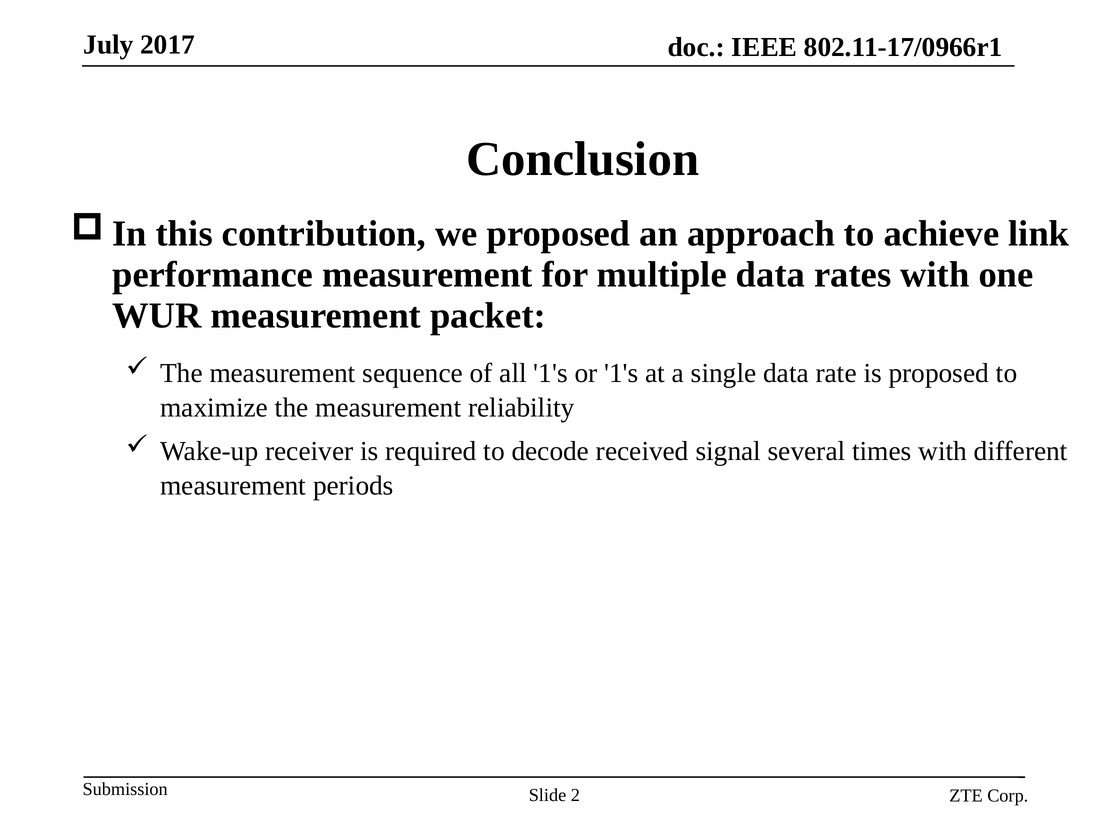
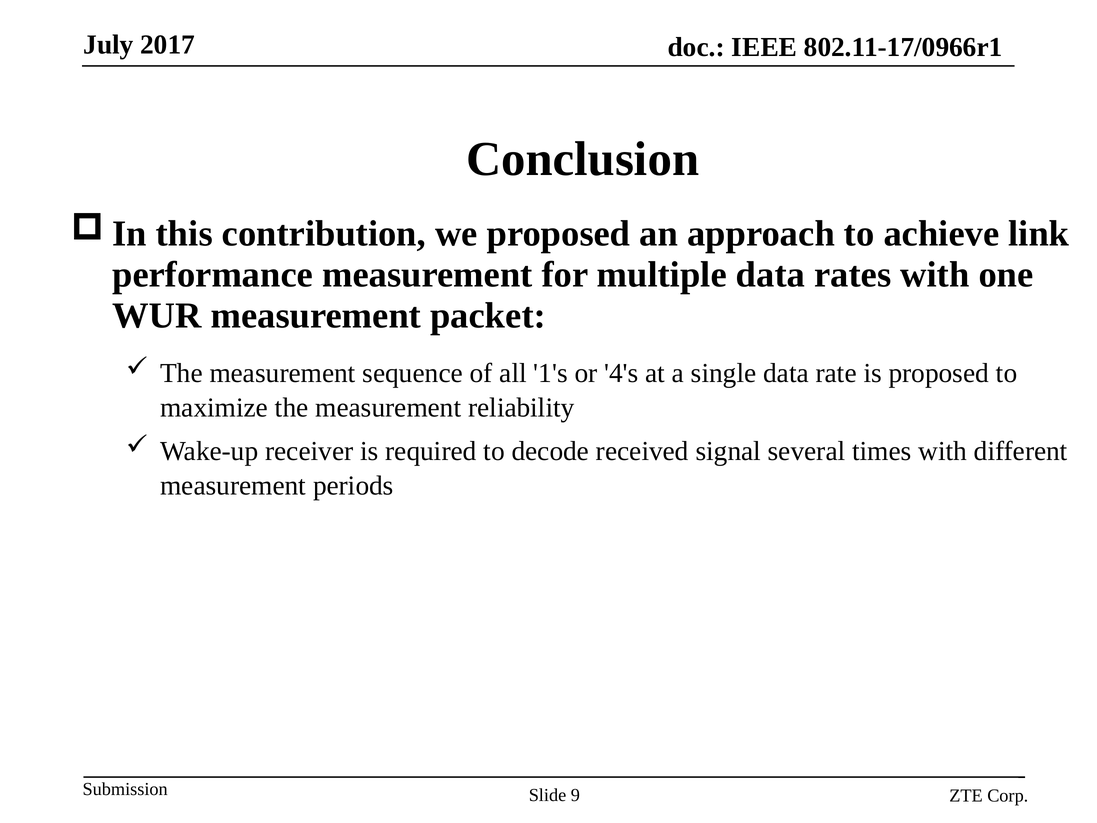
or 1's: 1's -> 4's
2: 2 -> 9
